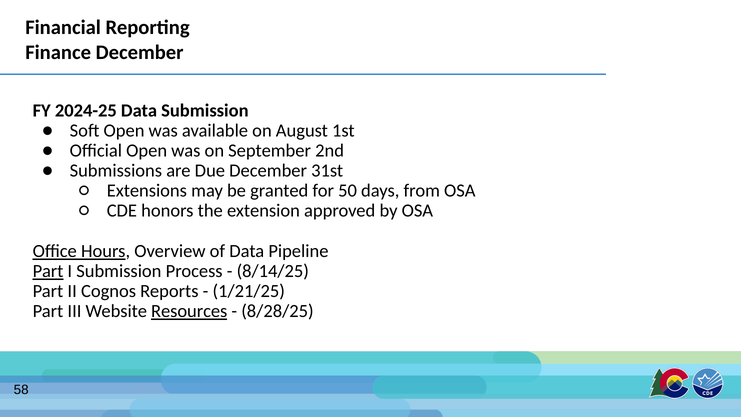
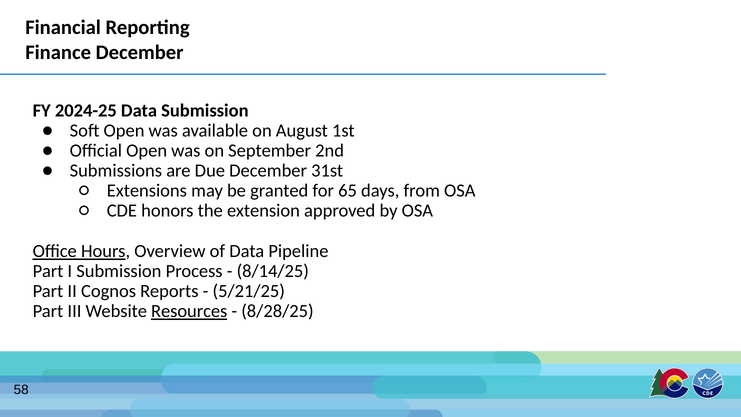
50: 50 -> 65
Part at (48, 271) underline: present -> none
1/21/25: 1/21/25 -> 5/21/25
